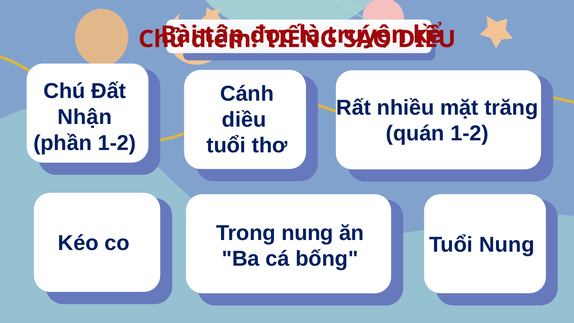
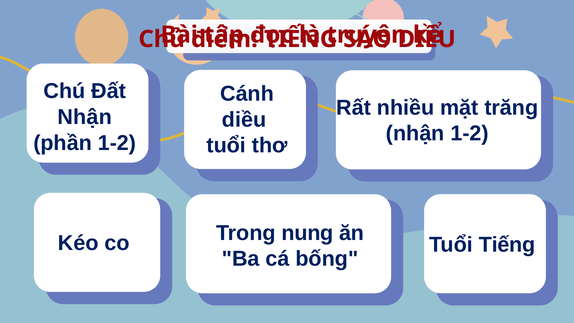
quán at (415, 133): quán -> nhận
Tuổi Nung: Nung -> Tiếng
